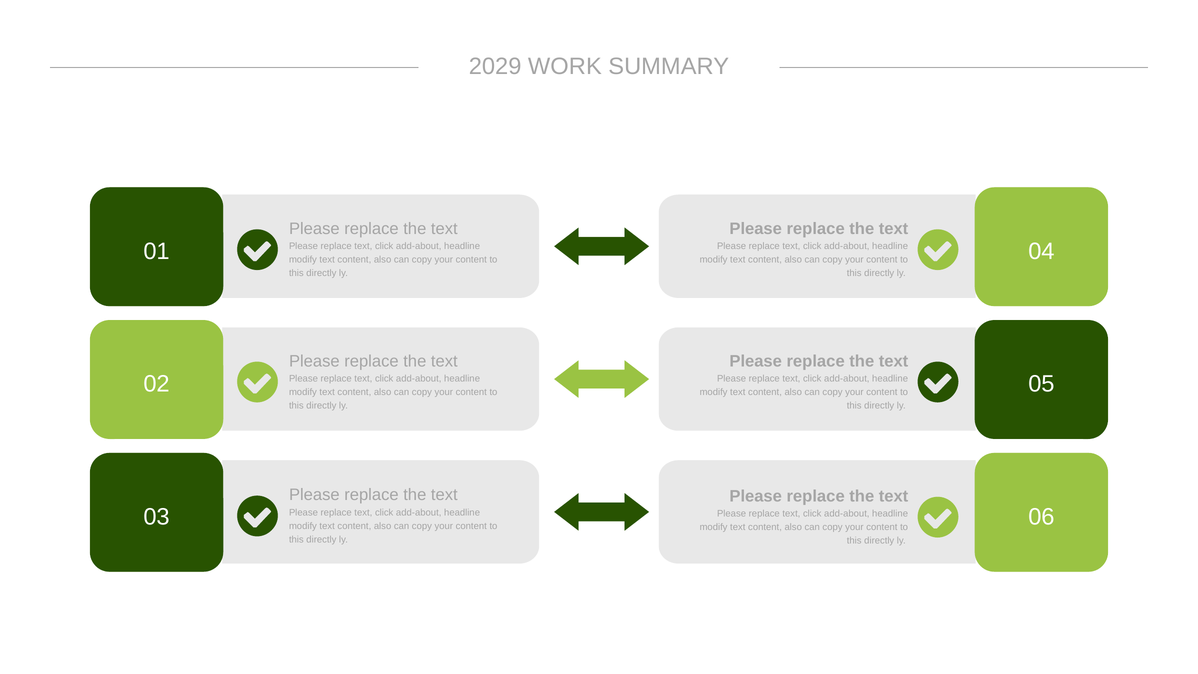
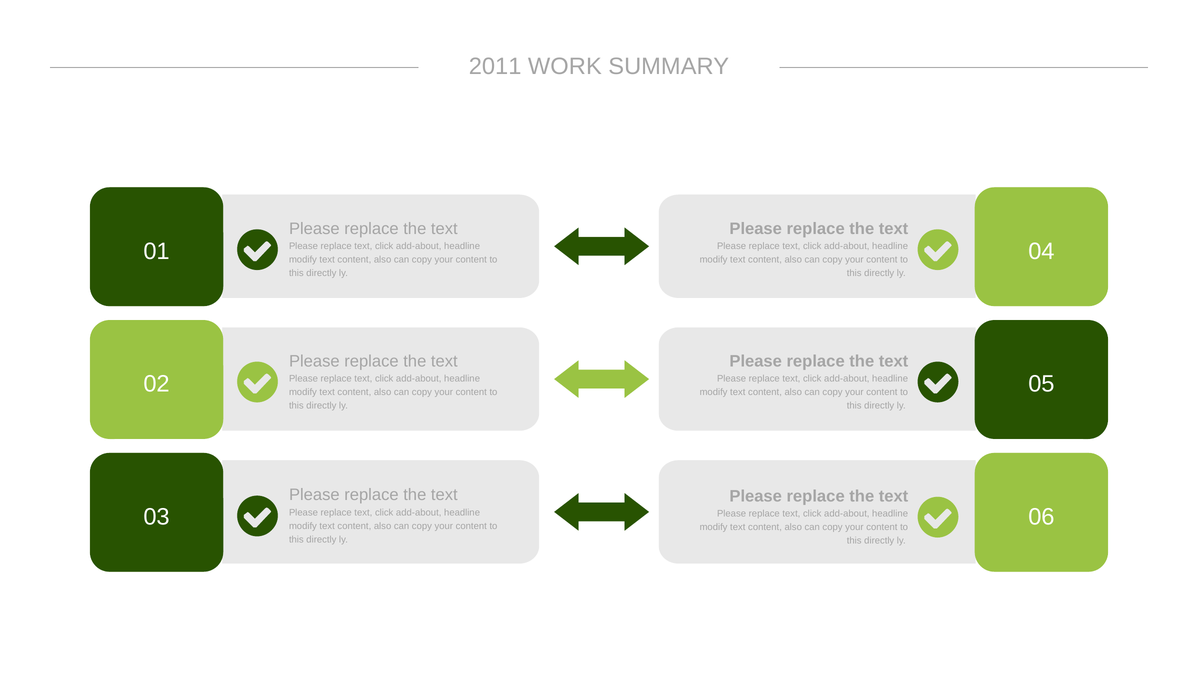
2029: 2029 -> 2011
